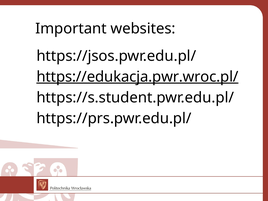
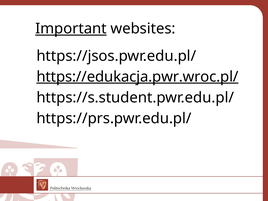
Important underline: none -> present
